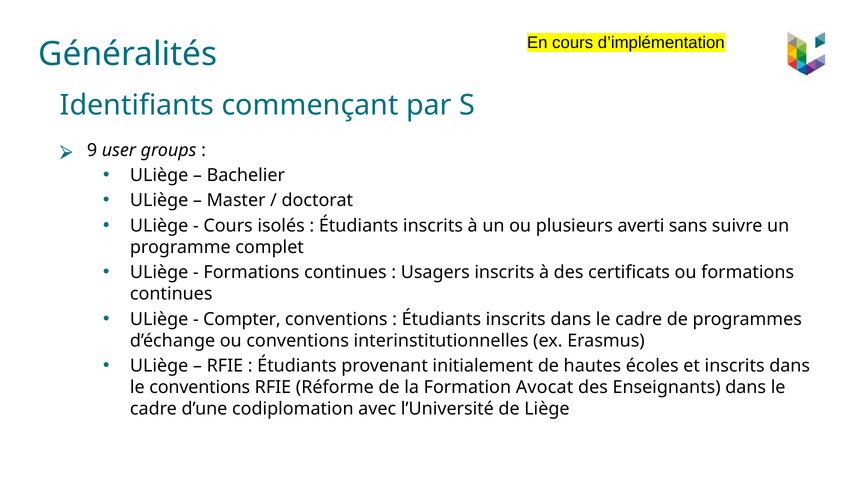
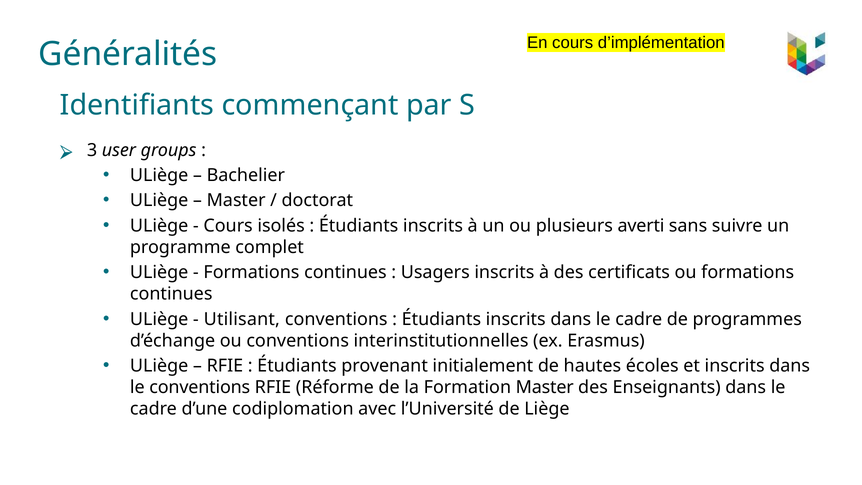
9: 9 -> 3
Compter: Compter -> Utilisant
Formation Avocat: Avocat -> Master
